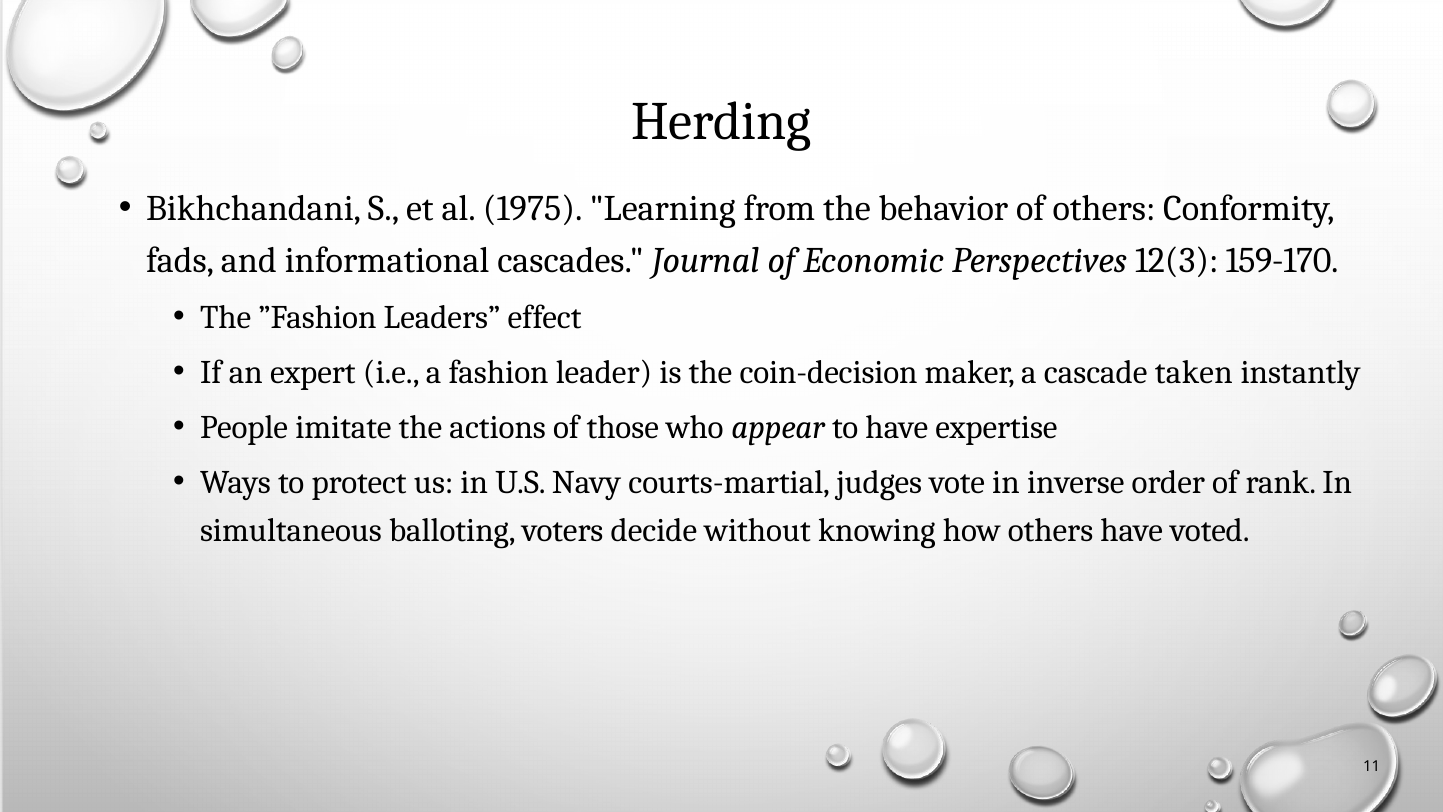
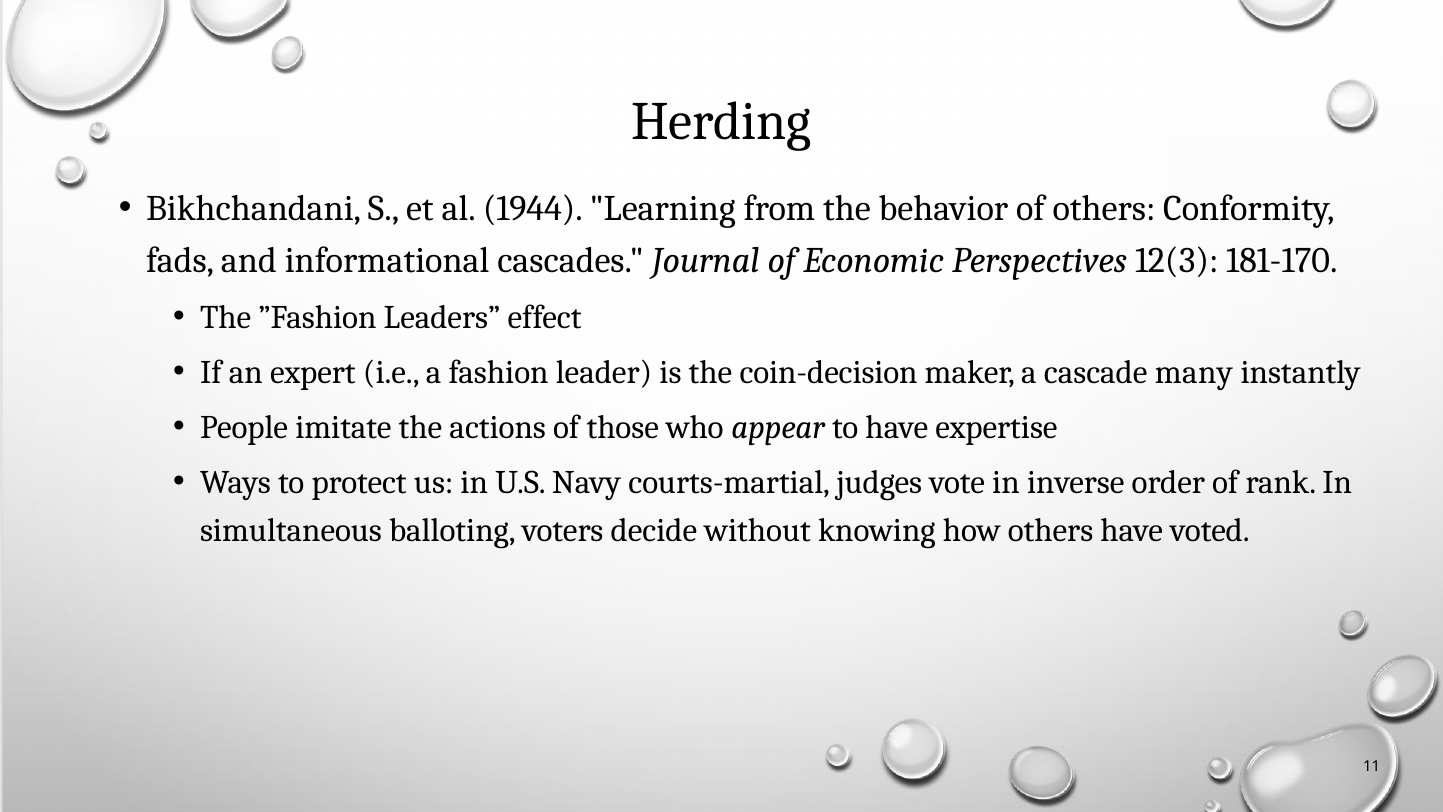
1975: 1975 -> 1944
159-170: 159-170 -> 181-170
taken: taken -> many
